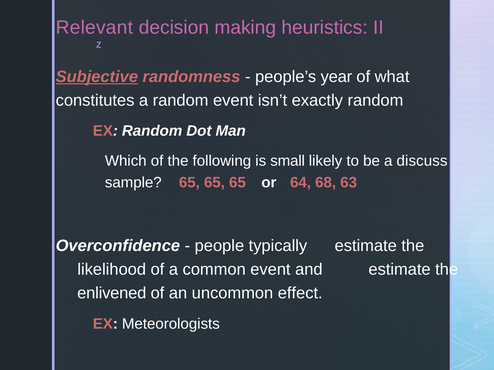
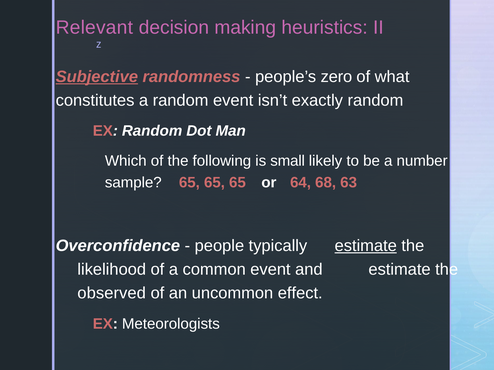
year: year -> zero
discuss: discuss -> number
estimate at (366, 246) underline: none -> present
enlivened: enlivened -> observed
